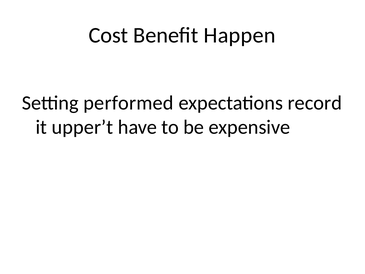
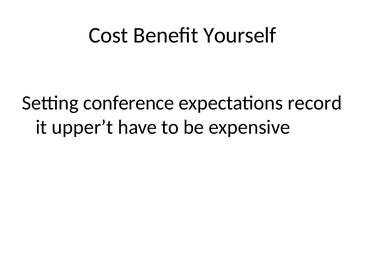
Happen: Happen -> Yourself
performed: performed -> conference
